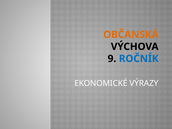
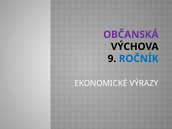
OBČANSKÁ colour: orange -> purple
